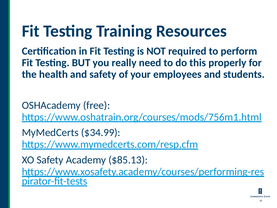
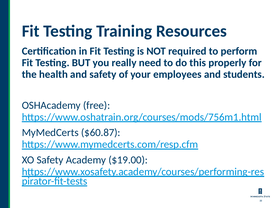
$34.99: $34.99 -> $60.87
$85.13: $85.13 -> $19.00
